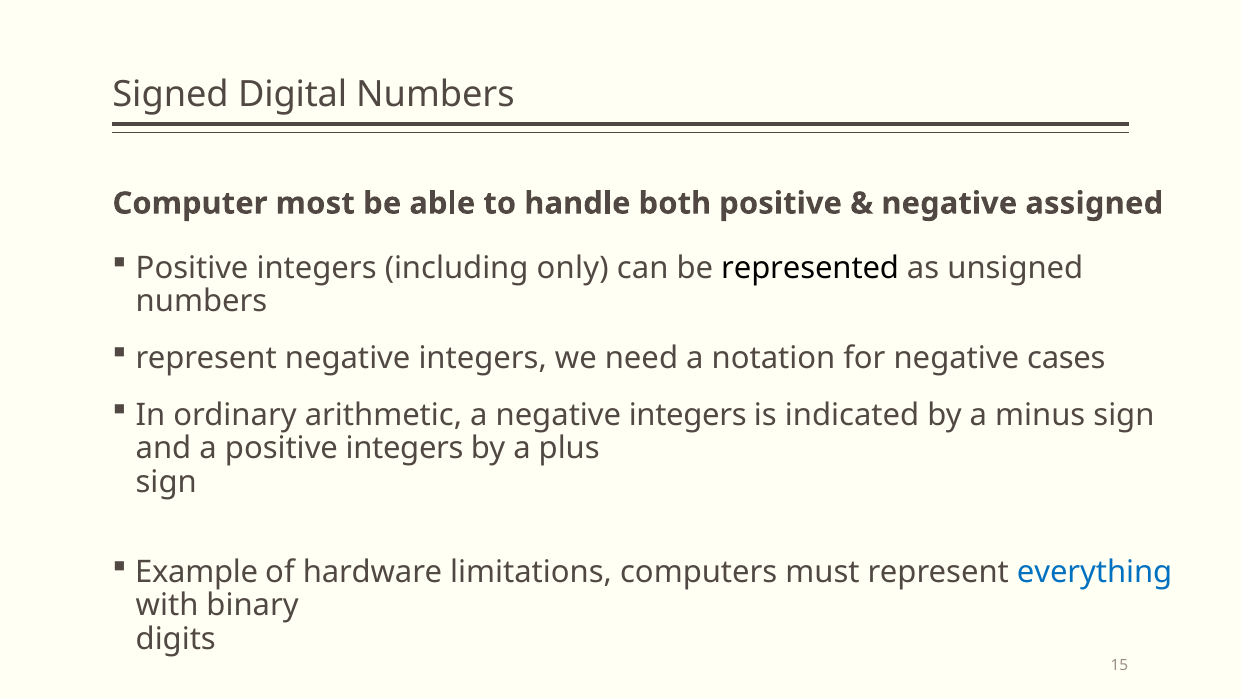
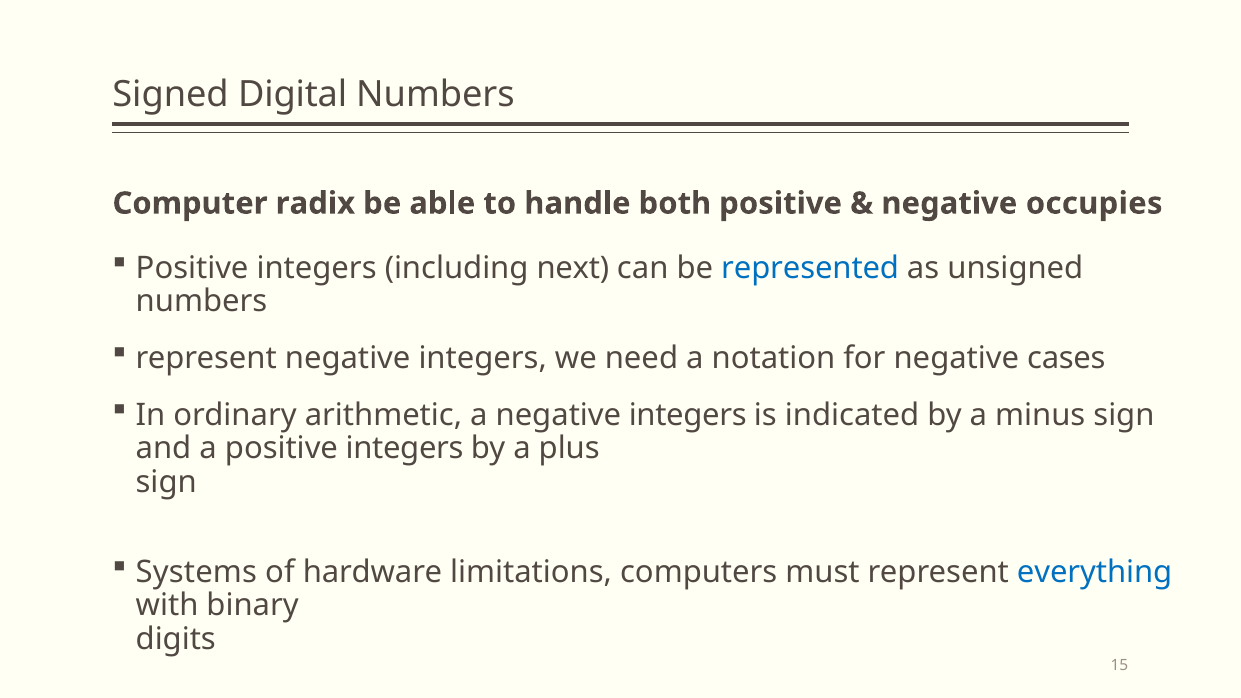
most: most -> radix
assigned: assigned -> occupies
only: only -> next
represented colour: black -> blue
Example: Example -> Systems
